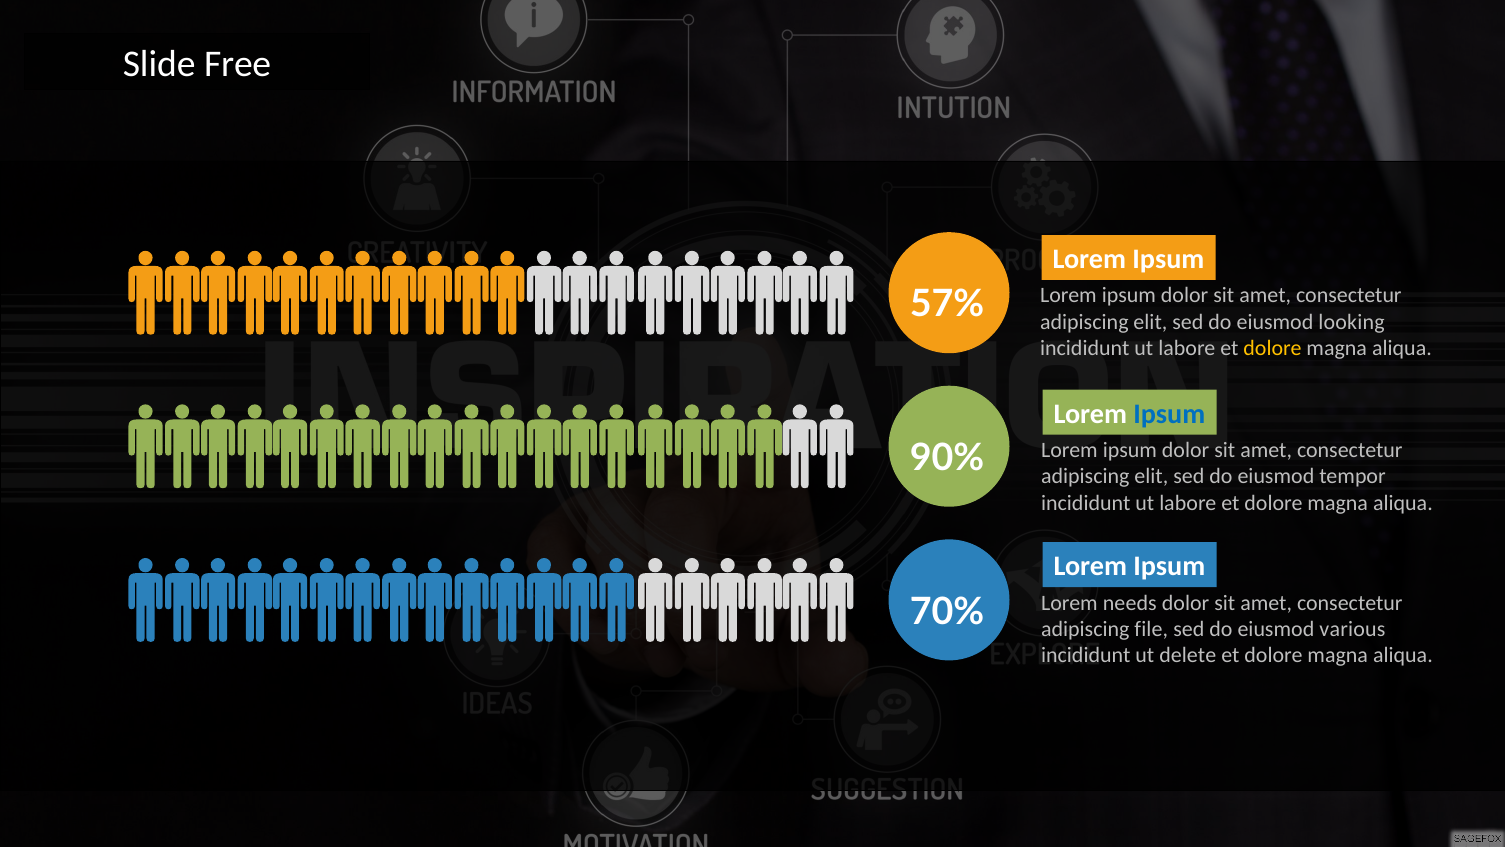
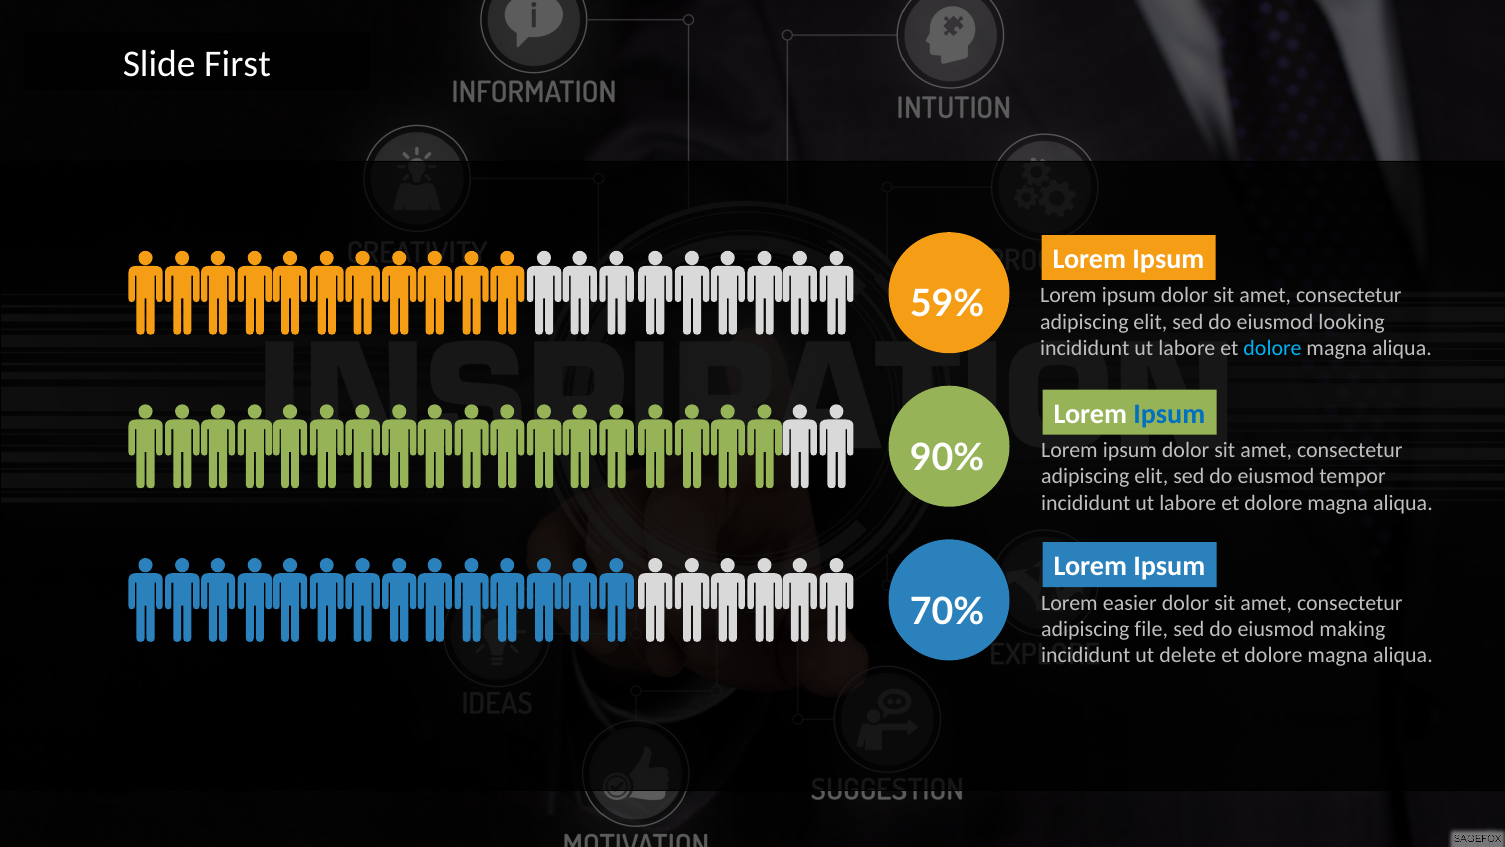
Free: Free -> First
57%: 57% -> 59%
dolore at (1273, 348) colour: yellow -> light blue
needs: needs -> easier
various: various -> making
